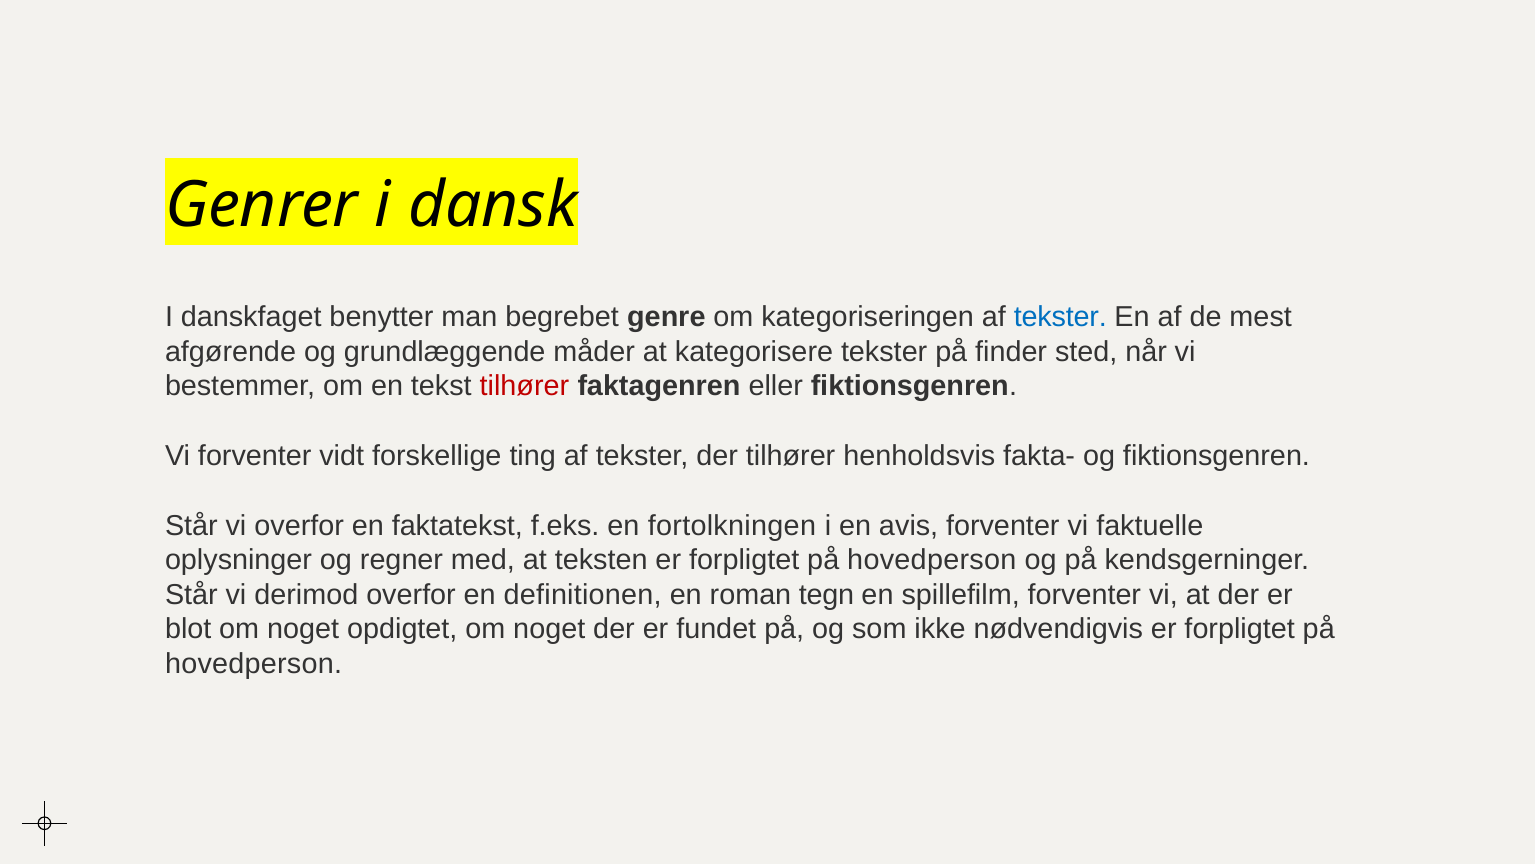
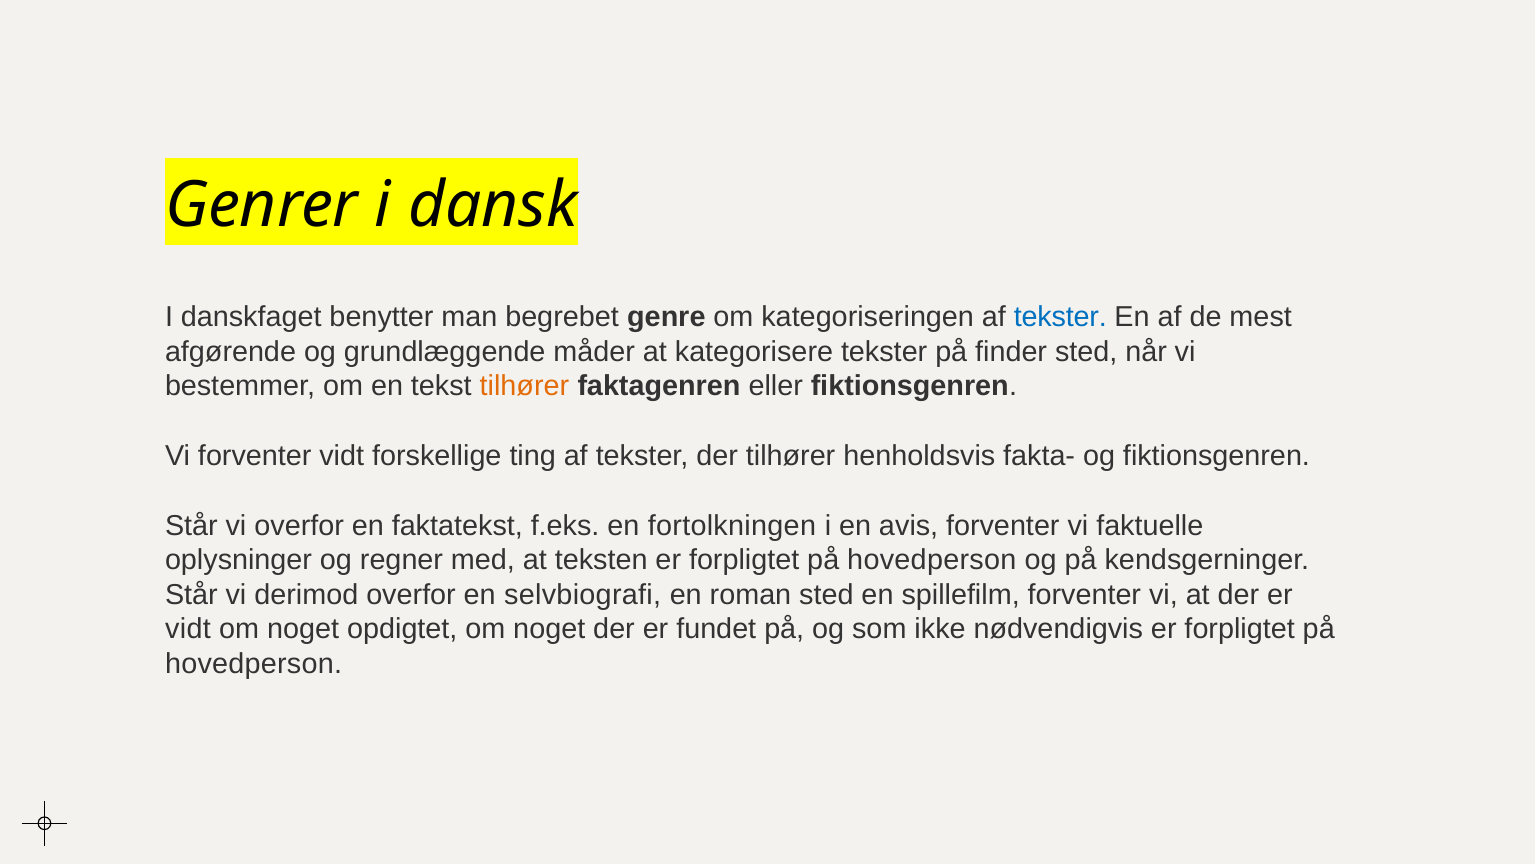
tilhører at (524, 386) colour: red -> orange
definitionen: definitionen -> selvbiografi
roman tegn: tegn -> sted
blot at (188, 629): blot -> vidt
